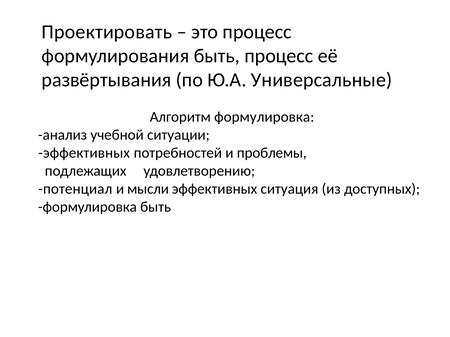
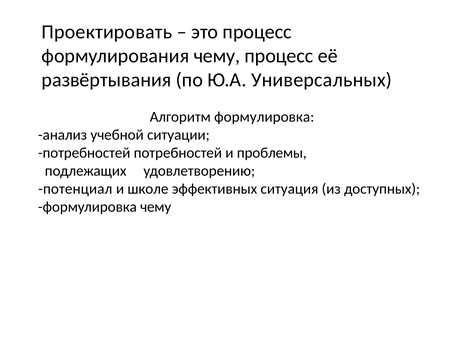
формулирования быть: быть -> чему
Универсальные: Универсальные -> Универсальных
эффективных at (84, 153): эффективных -> потребностей
мысли: мысли -> школе
формулировка быть: быть -> чему
